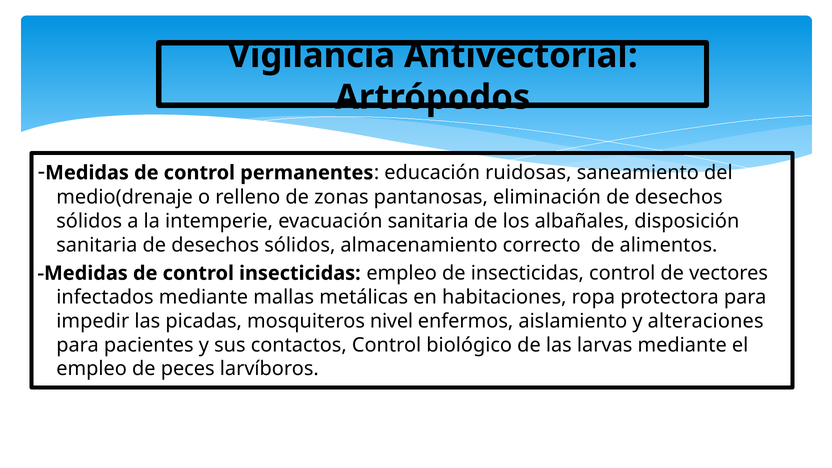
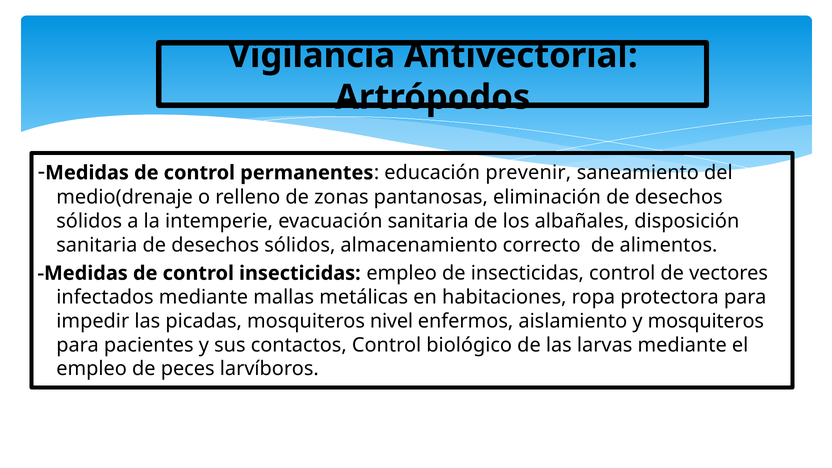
ruidosas: ruidosas -> prevenir
y alteraciones: alteraciones -> mosquiteros
